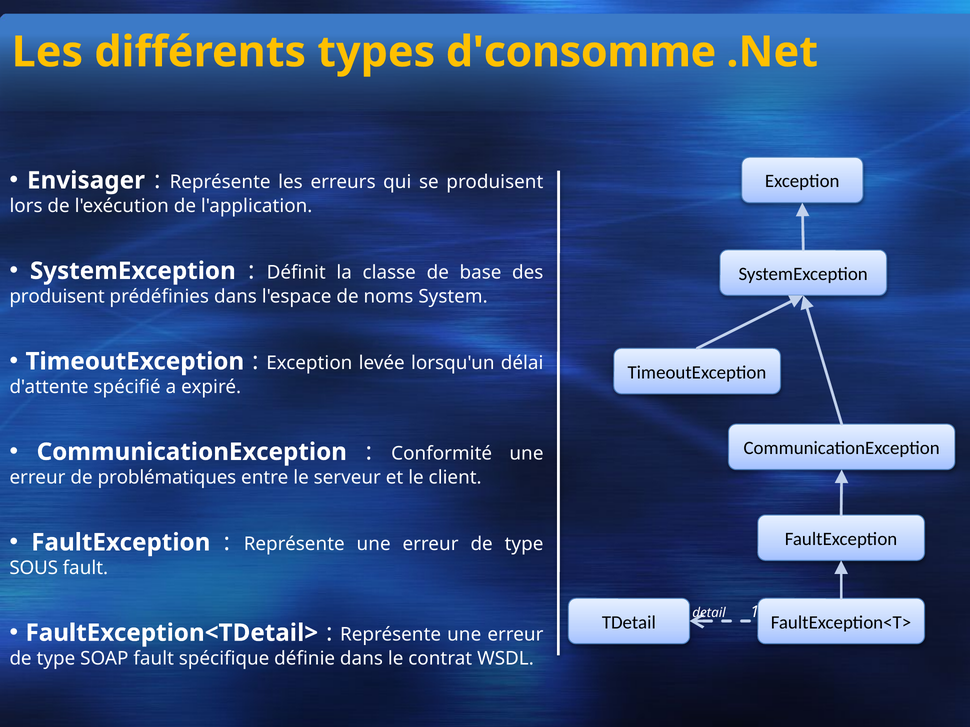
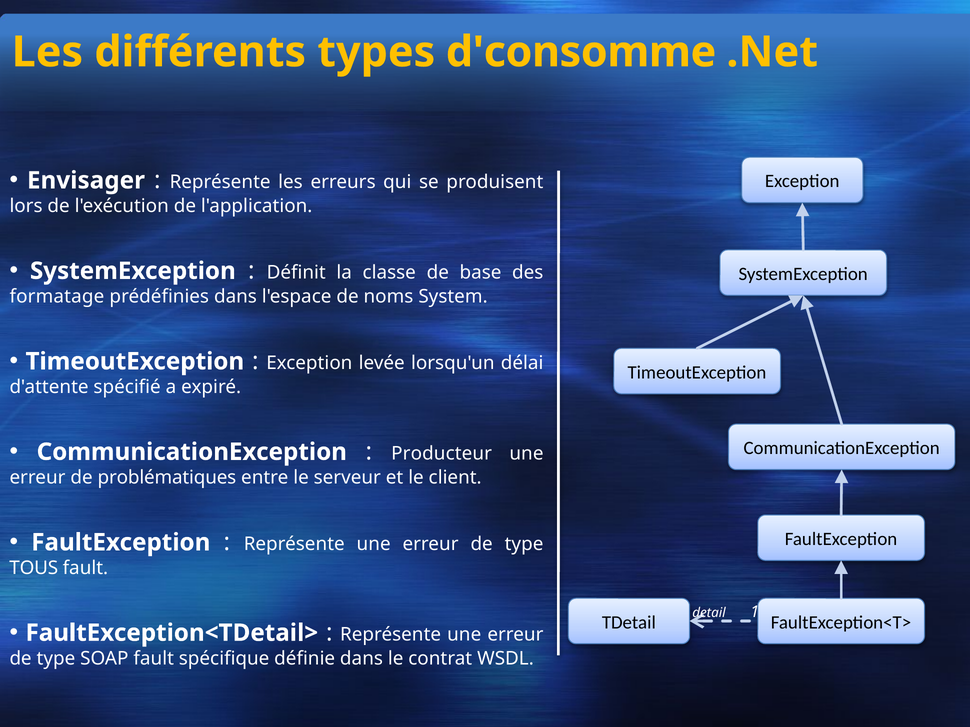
produisent at (57, 297): produisent -> formatage
Conformité: Conformité -> Producteur
SOUS: SOUS -> TOUS
